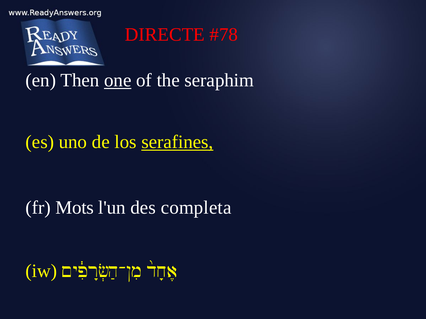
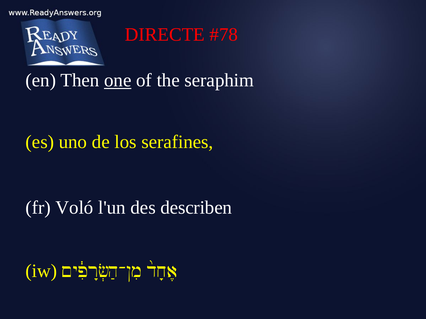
serafines underline: present -> none
Mots: Mots -> Voló
completa: completa -> describen
